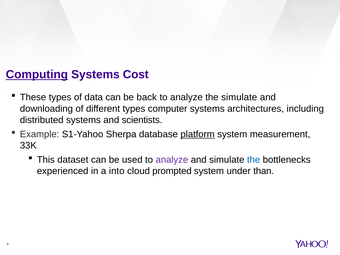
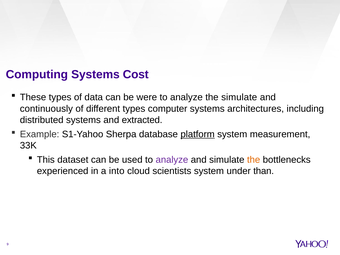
Computing underline: present -> none
back: back -> were
downloading: downloading -> continuously
scientists: scientists -> extracted
the at (254, 160) colour: blue -> orange
prompted: prompted -> scientists
